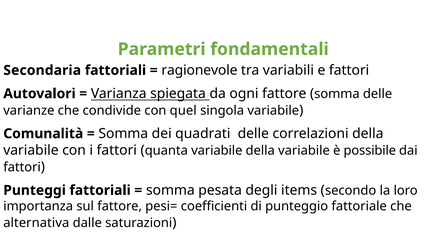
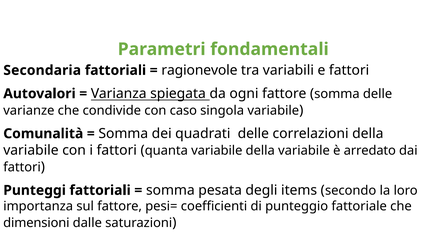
quel: quel -> caso
possibile: possibile -> arredato
alternativa: alternativa -> dimensioni
